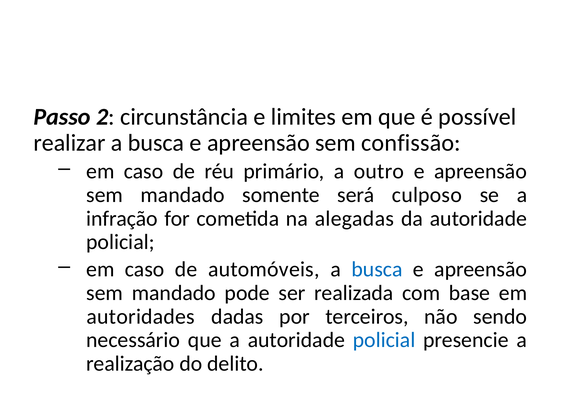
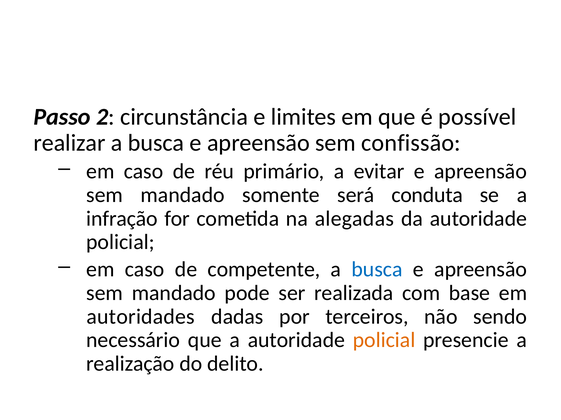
outro: outro -> evitar
culposo: culposo -> conduta
automóveis: automóveis -> competente
policial at (384, 341) colour: blue -> orange
